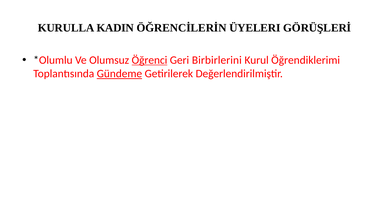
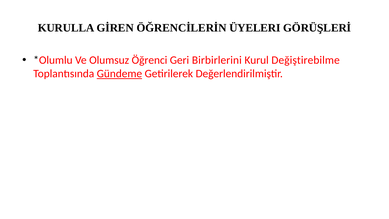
KADIN: KADIN -> GİREN
Öğrenci underline: present -> none
Öğrendiklerimi: Öğrendiklerimi -> Değiştirebilme
